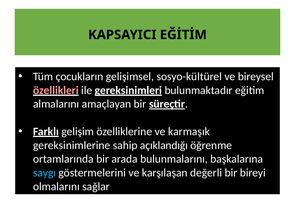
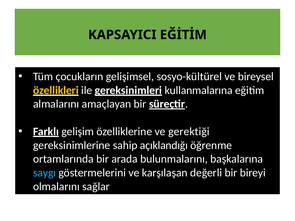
özellikleri colour: pink -> yellow
bulunmaktadır: bulunmaktadır -> kullanmalarına
karmaşık: karmaşık -> gerektiği
